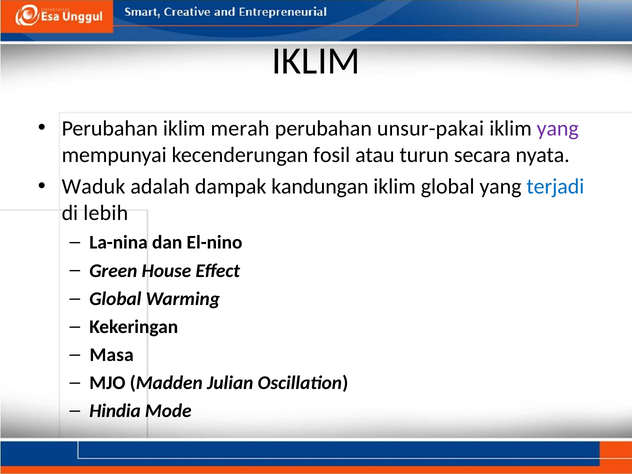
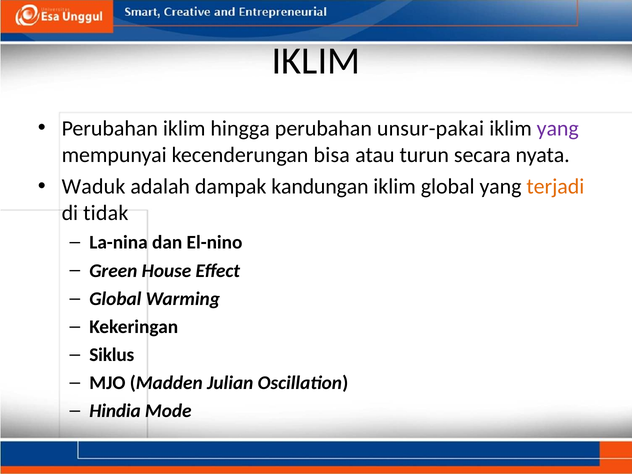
merah: merah -> hingga
fosil: fosil -> bisa
terjadi colour: blue -> orange
lebih: lebih -> tidak
Masa: Masa -> Siklus
